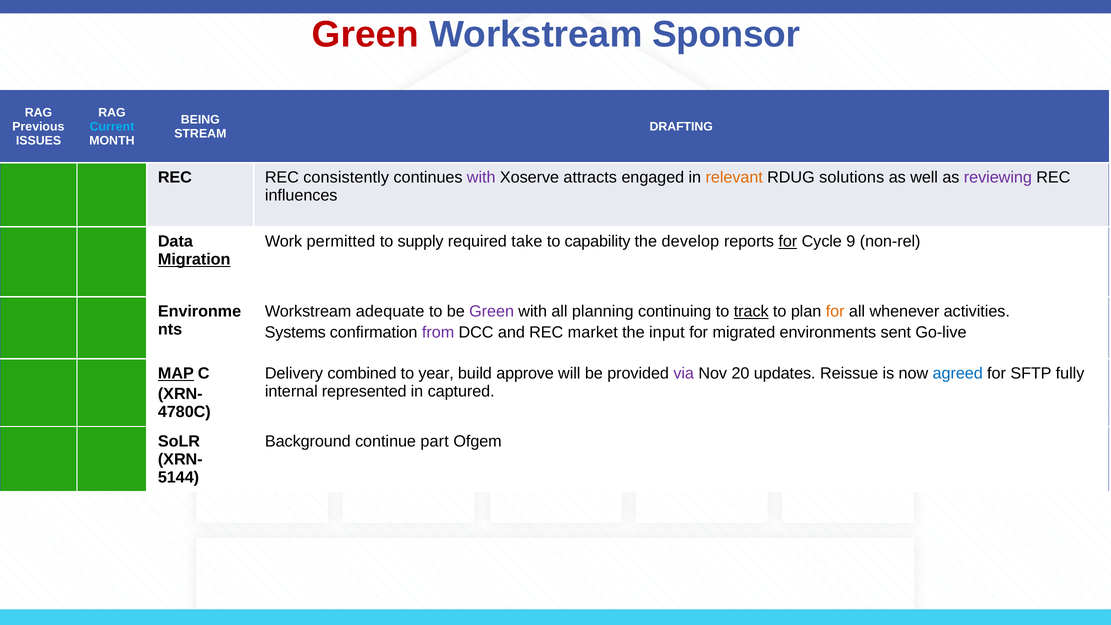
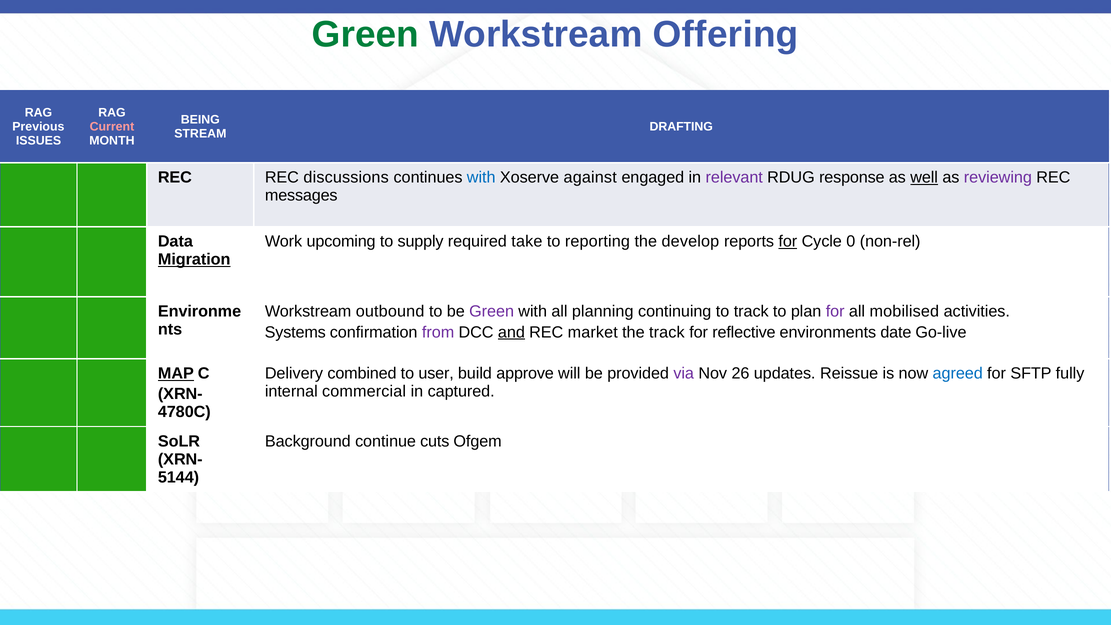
Green at (365, 35) colour: red -> green
Sponsor: Sponsor -> Offering
Current colour: light blue -> pink
consistently: consistently -> discussions
with at (481, 177) colour: purple -> blue
attracts: attracts -> against
relevant colour: orange -> purple
solutions: solutions -> response
well underline: none -> present
influences: influences -> messages
permitted: permitted -> upcoming
capability: capability -> reporting
9: 9 -> 0
adequate: adequate -> outbound
track at (751, 312) underline: present -> none
for at (835, 312) colour: orange -> purple
whenever: whenever -> mobilised
and underline: none -> present
the input: input -> track
migrated: migrated -> reflective
sent: sent -> date
year: year -> user
20: 20 -> 26
represented: represented -> commercial
part: part -> cuts
